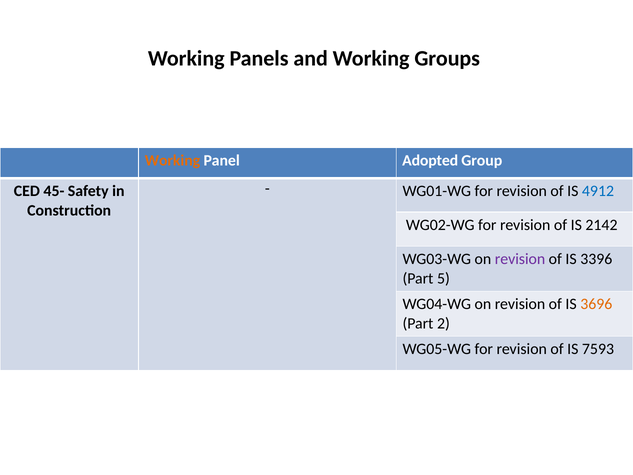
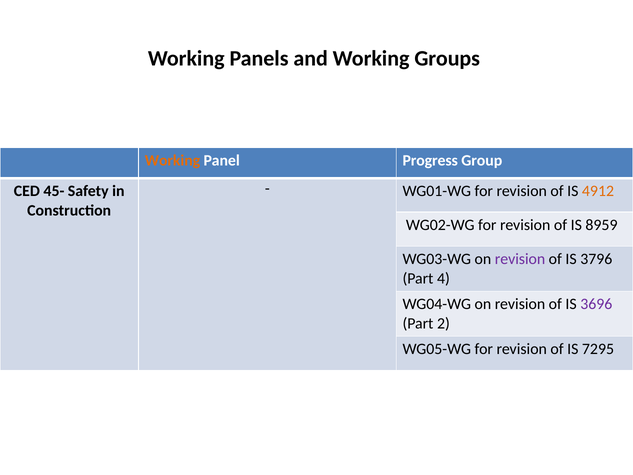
Adopted: Adopted -> Progress
4912 colour: blue -> orange
2142: 2142 -> 8959
3396: 3396 -> 3796
5: 5 -> 4
3696 colour: orange -> purple
7593: 7593 -> 7295
